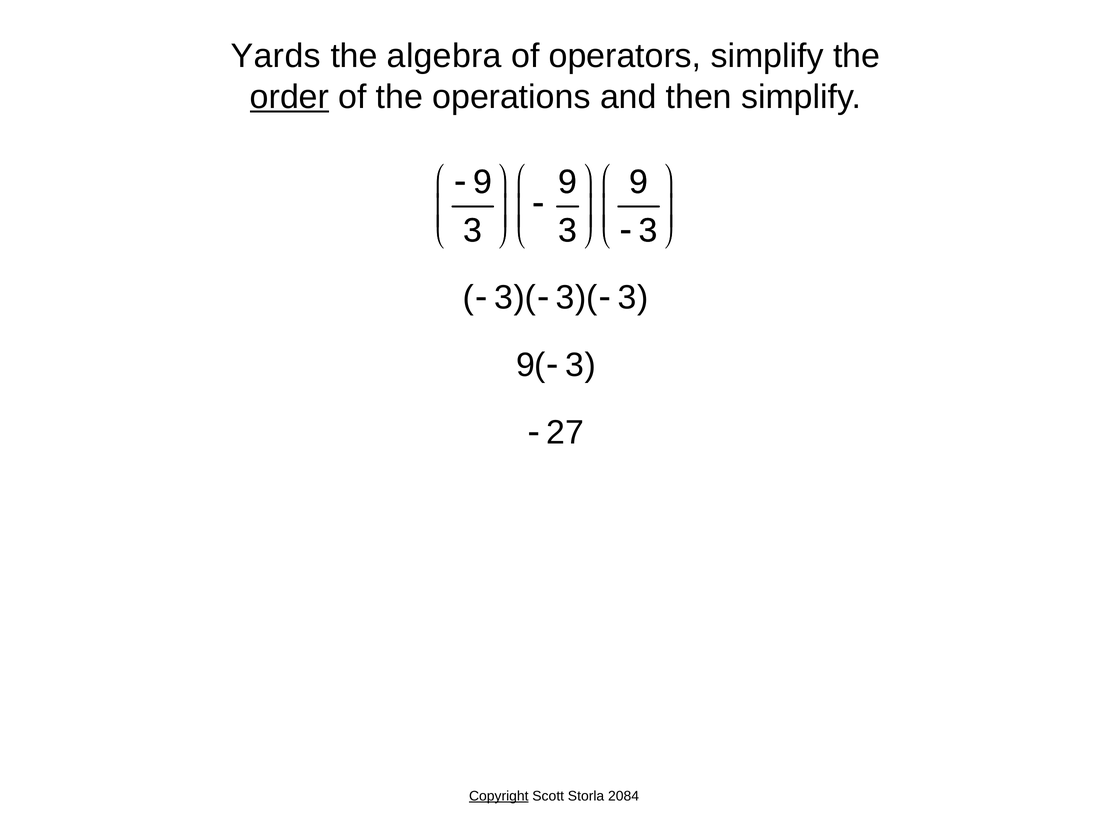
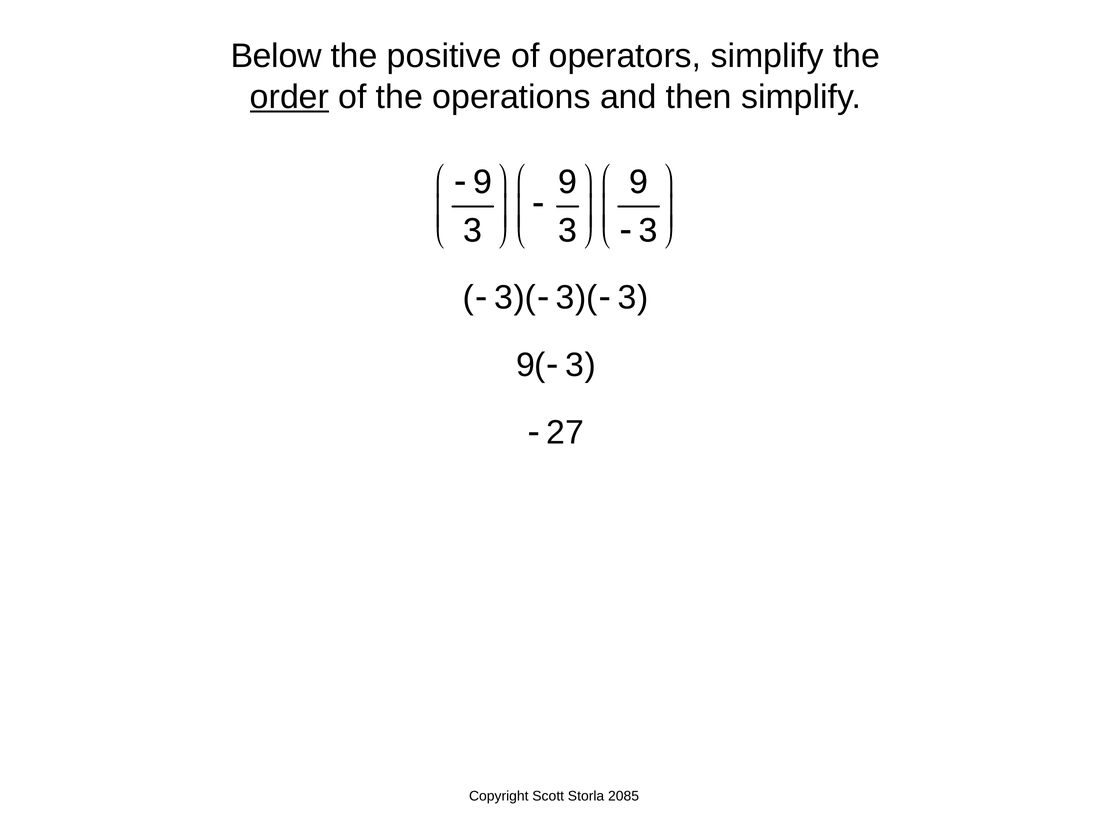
Yards: Yards -> Below
algebra: algebra -> positive
Copyright underline: present -> none
2084: 2084 -> 2085
